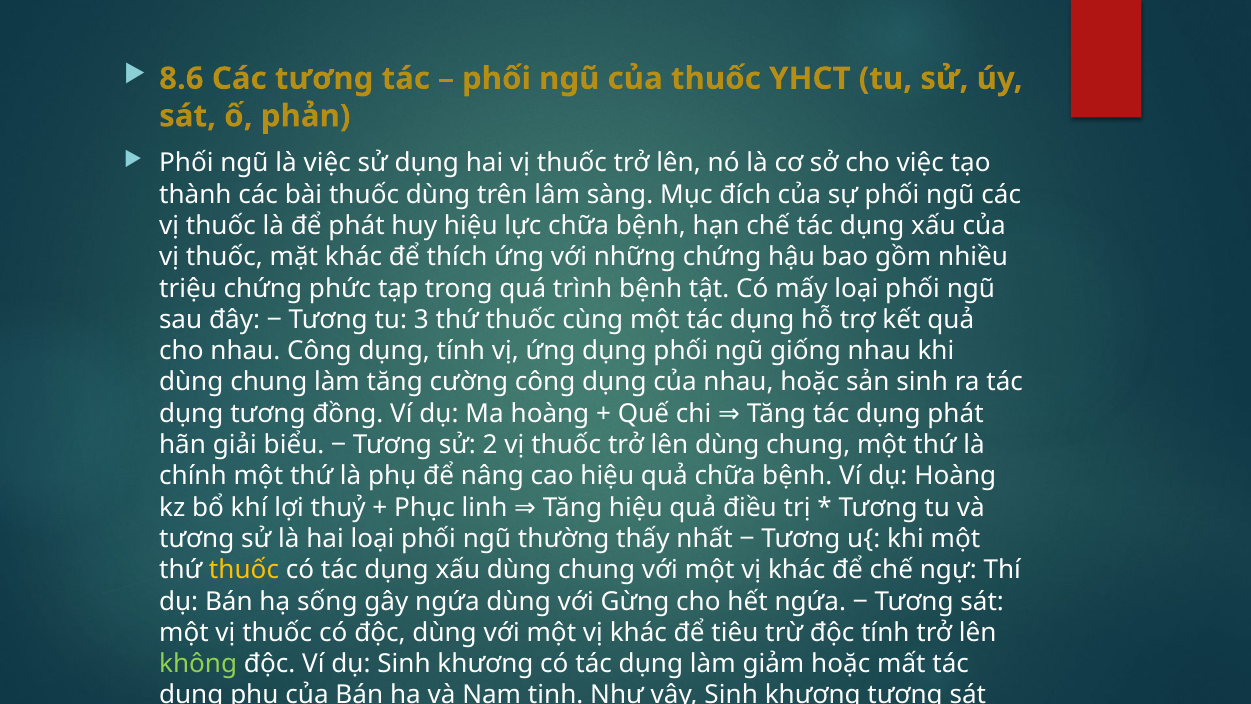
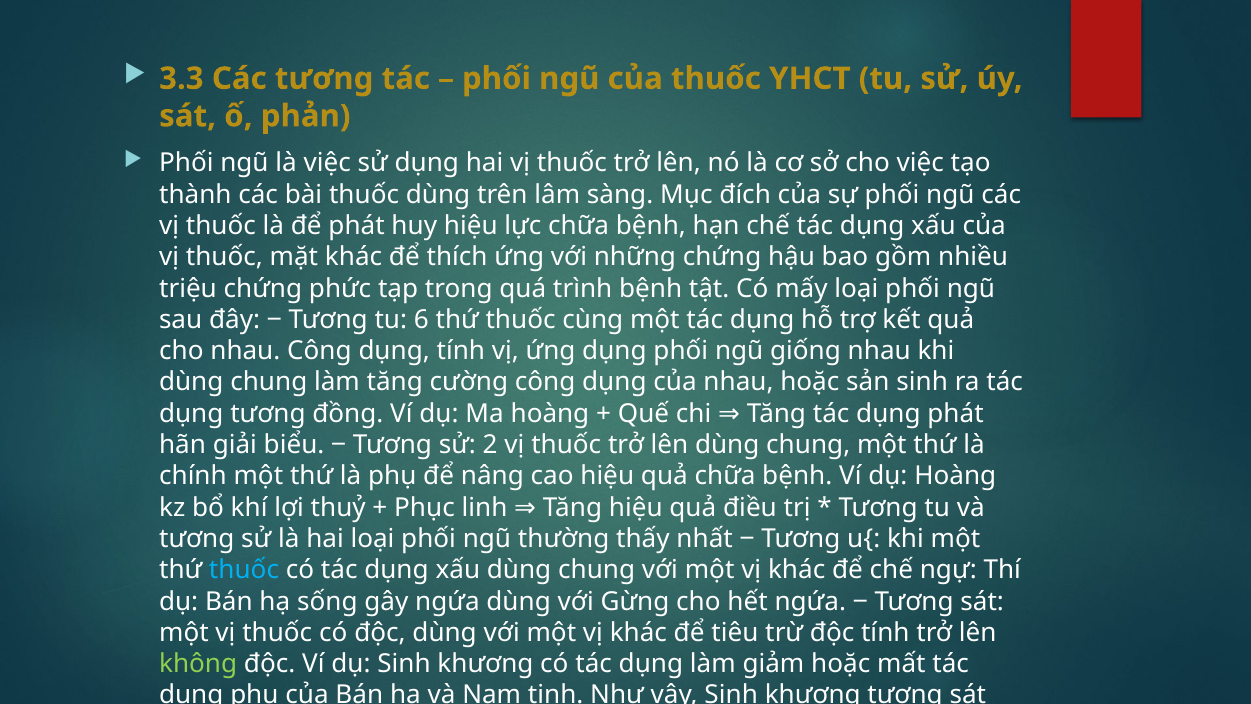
8.6: 8.6 -> 3.3
3: 3 -> 6
thuốc at (244, 570) colour: yellow -> light blue
